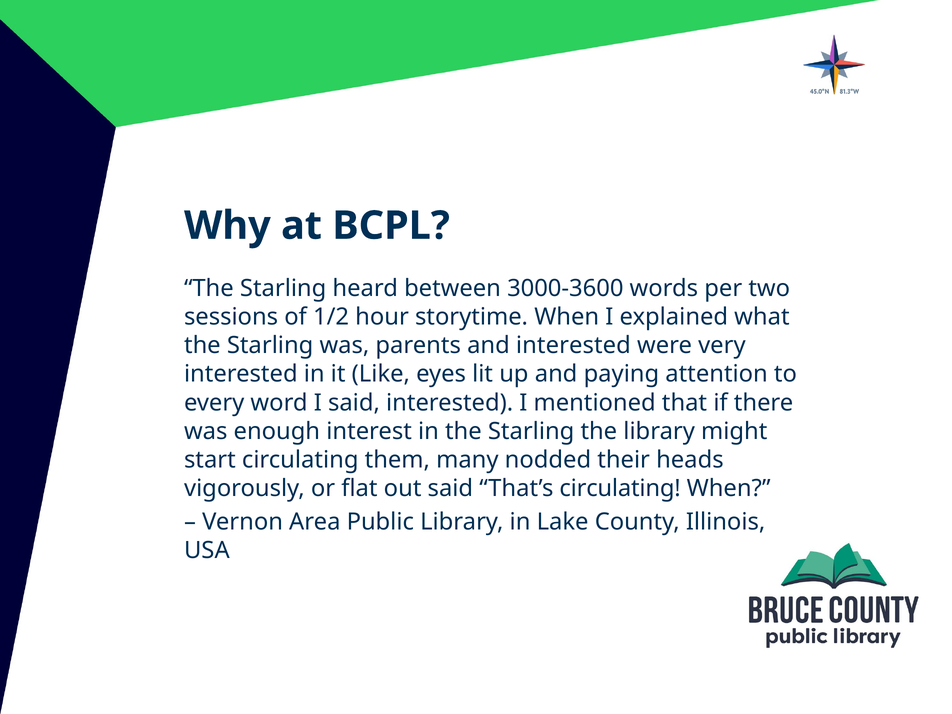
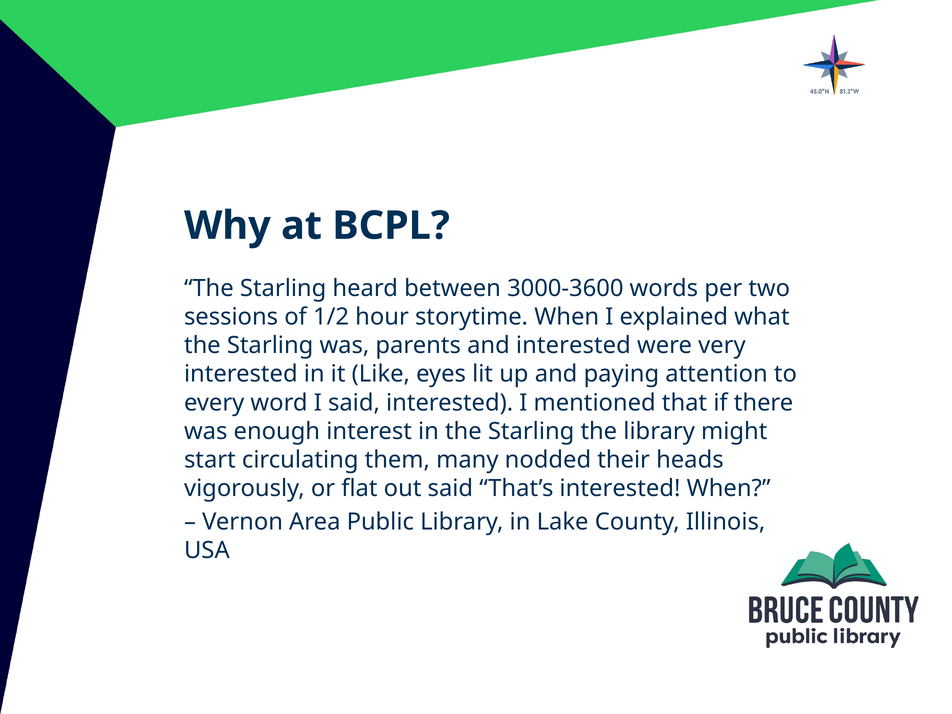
That’s circulating: circulating -> interested
